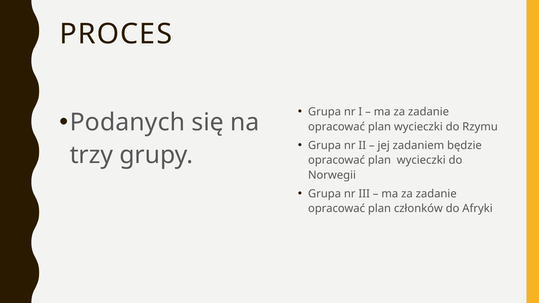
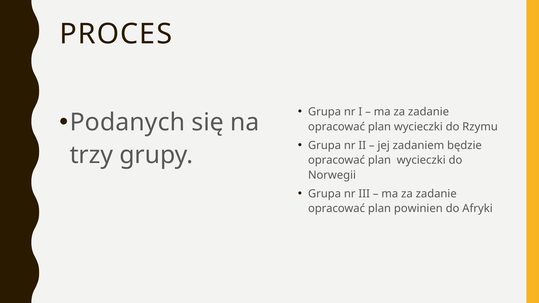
członków: członków -> powinien
